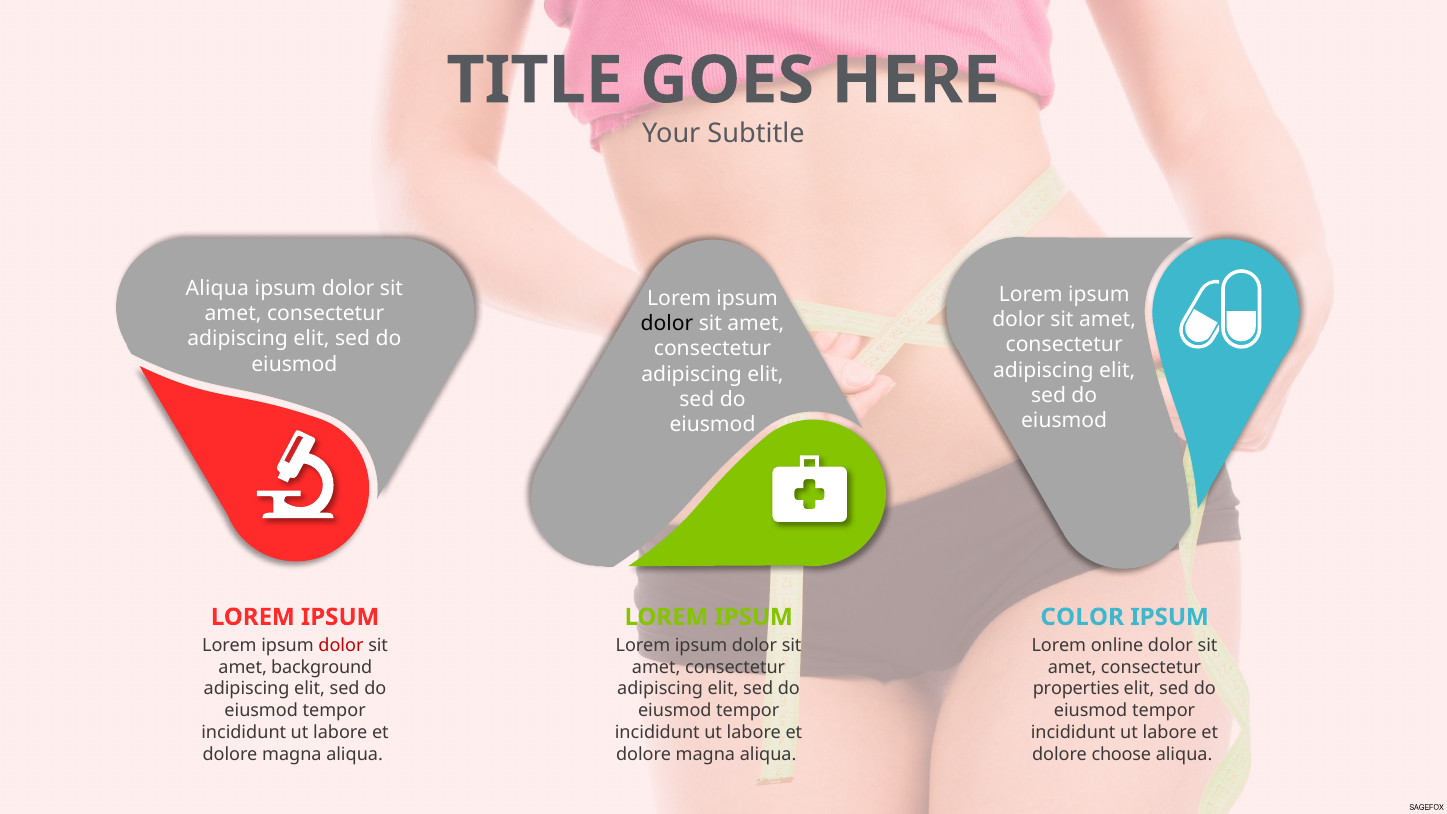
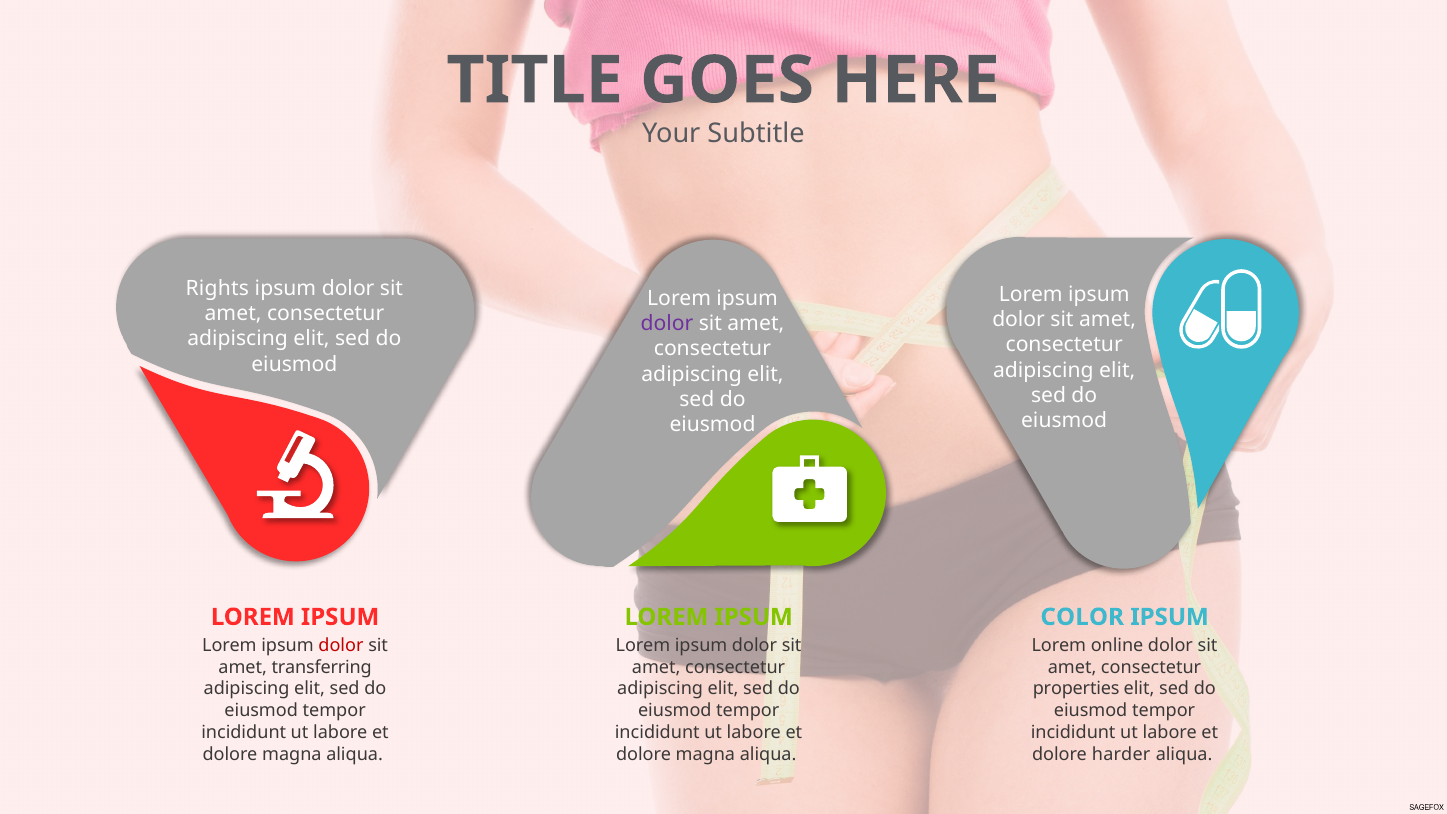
Aliqua at (217, 288): Aliqua -> Rights
dolor at (667, 324) colour: black -> purple
background: background -> transferring
choose: choose -> harder
